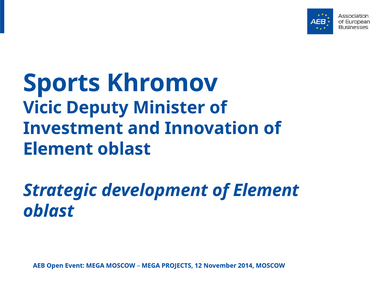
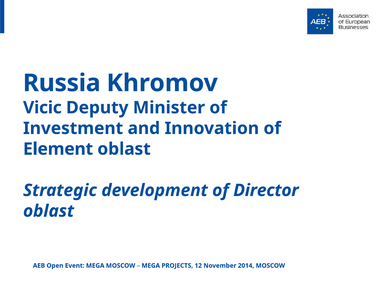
Sports: Sports -> Russia
development of Element: Element -> Director
